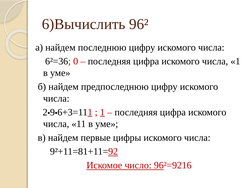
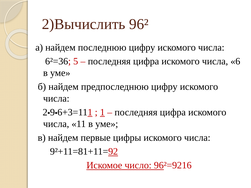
6)Вычислить: 6)Вычислить -> 2)Вычислить
0: 0 -> 5
числа 1: 1 -> 6
